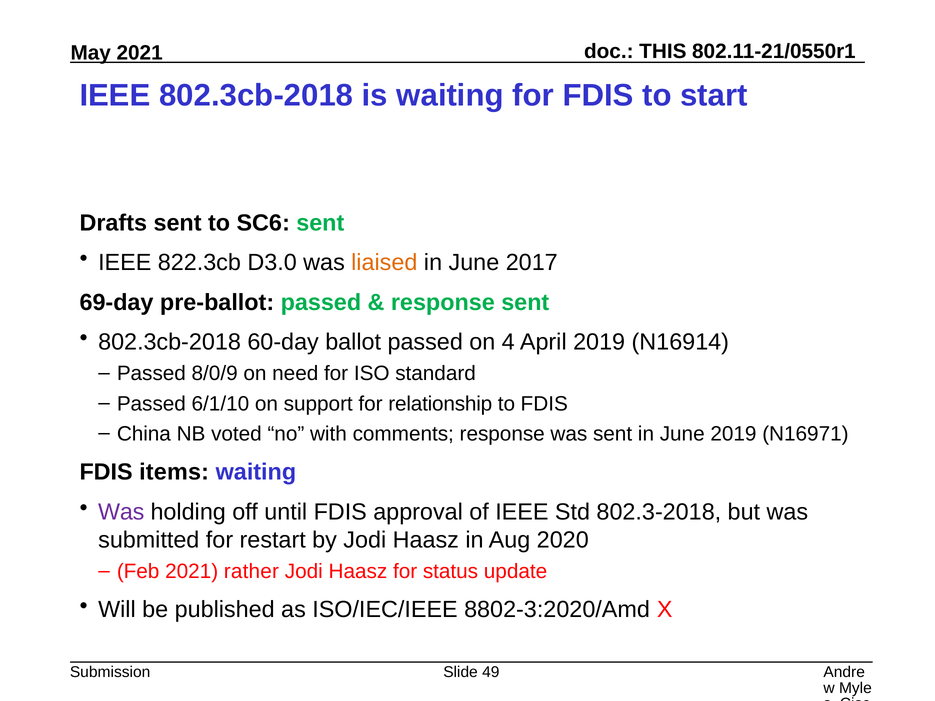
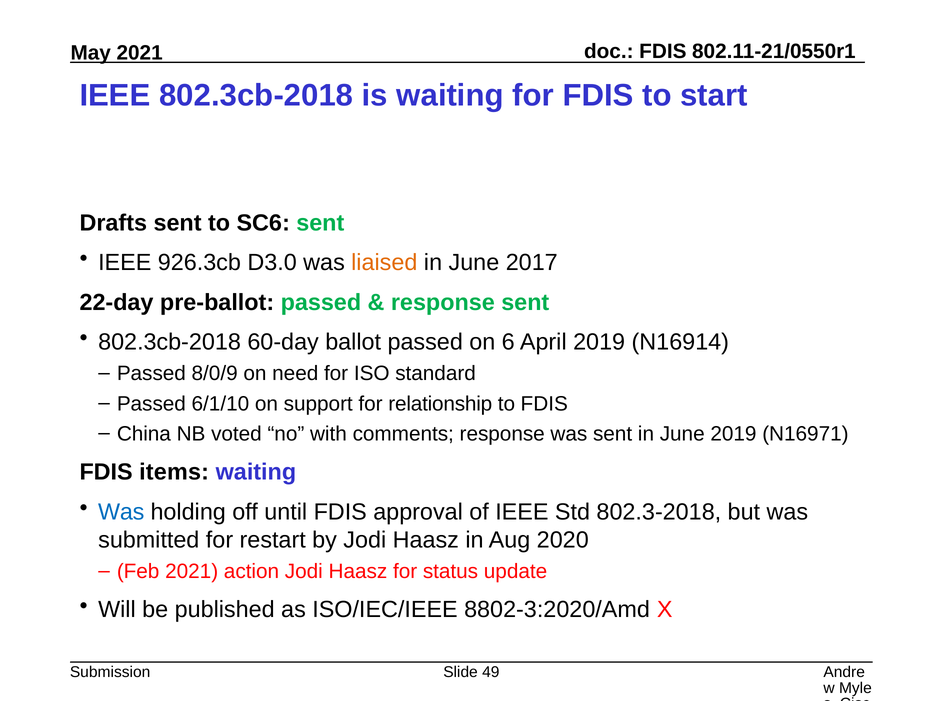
THIS at (663, 51): THIS -> FDIS
822.3cb: 822.3cb -> 926.3cb
69-day: 69-day -> 22-day
4: 4 -> 6
Was at (121, 512) colour: purple -> blue
rather: rather -> action
